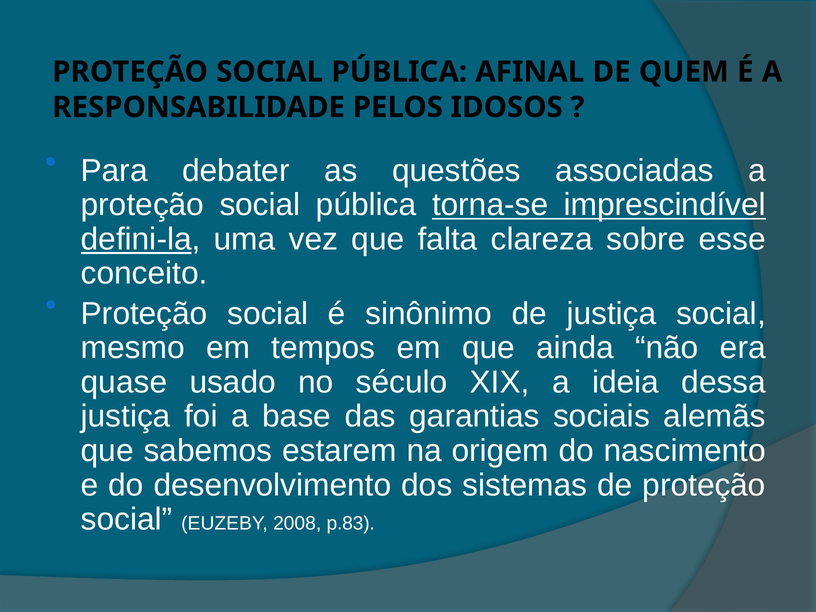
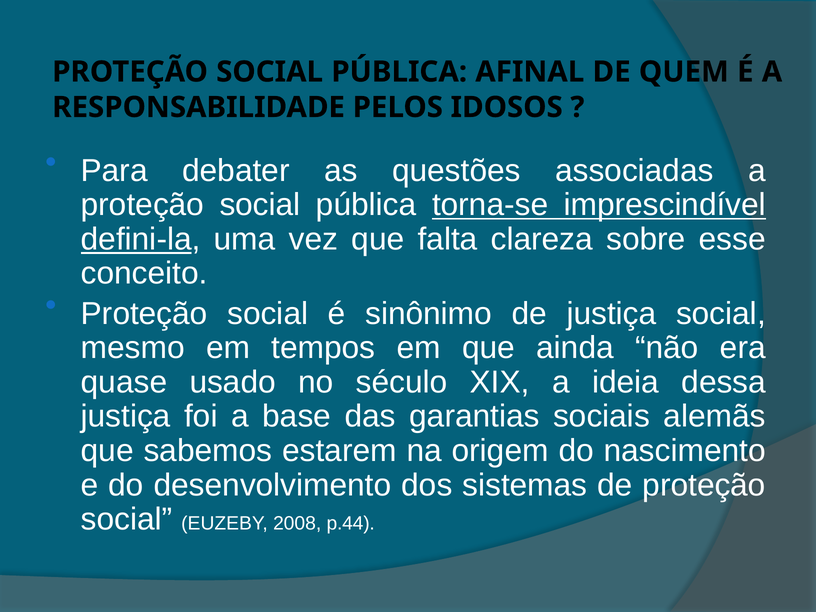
p.83: p.83 -> p.44
